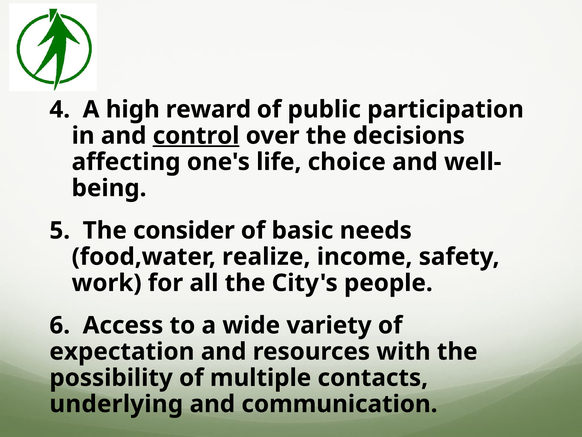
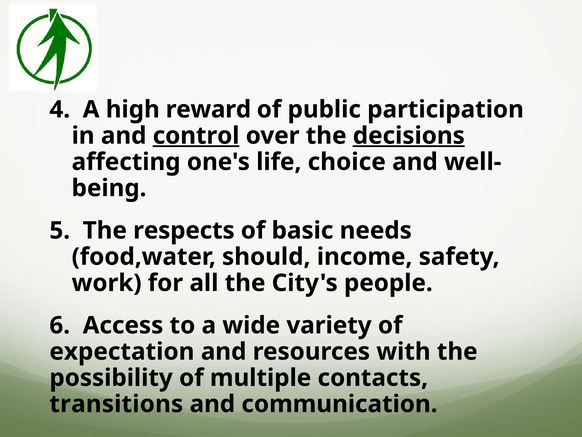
decisions underline: none -> present
consider: consider -> respects
realize: realize -> should
underlying: underlying -> transitions
